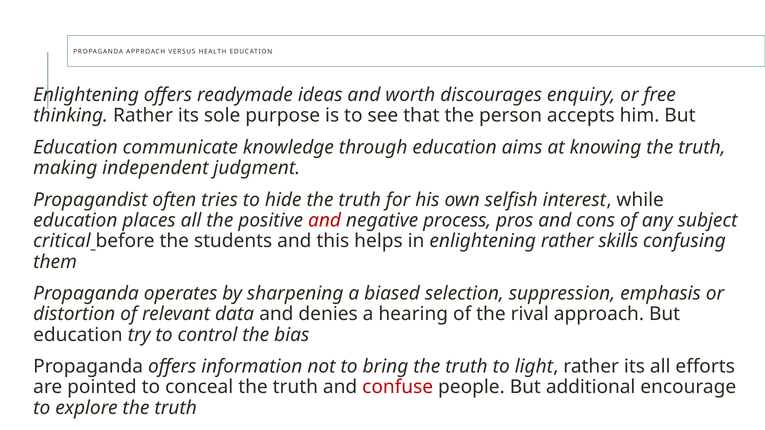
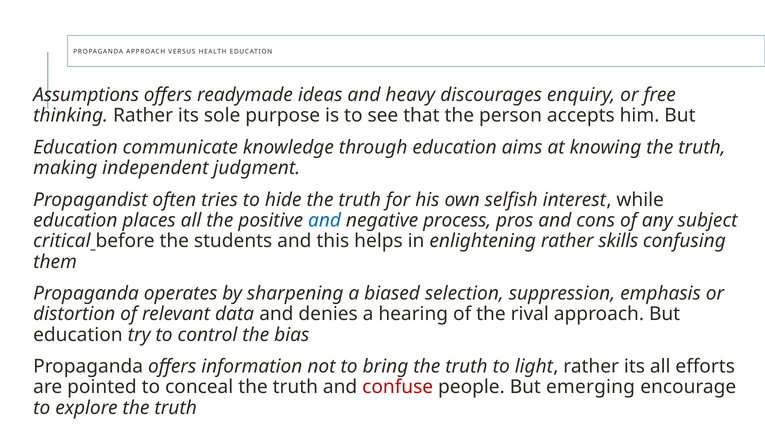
Enlightening at (86, 95): Enlightening -> Assumptions
worth: worth -> heavy
and at (325, 221) colour: red -> blue
additional: additional -> emerging
